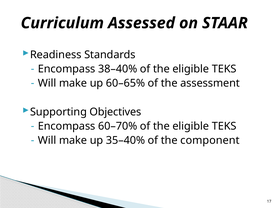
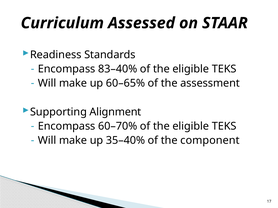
38–40%: 38–40% -> 83–40%
Objectives: Objectives -> Alignment
